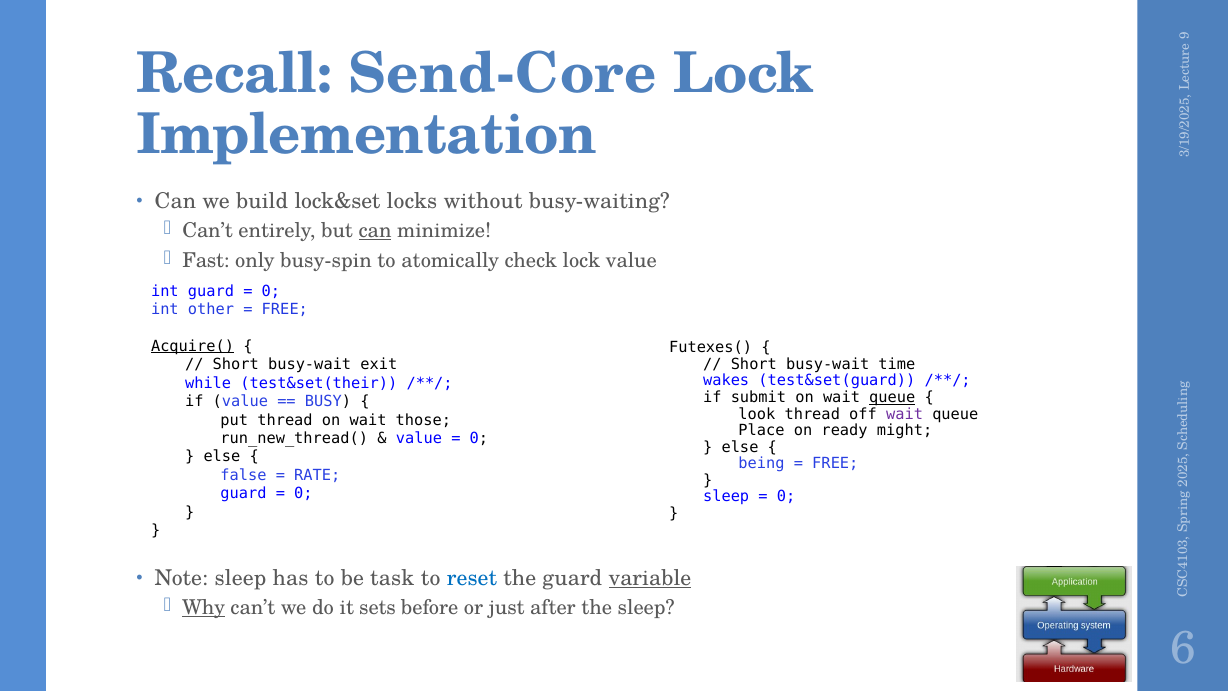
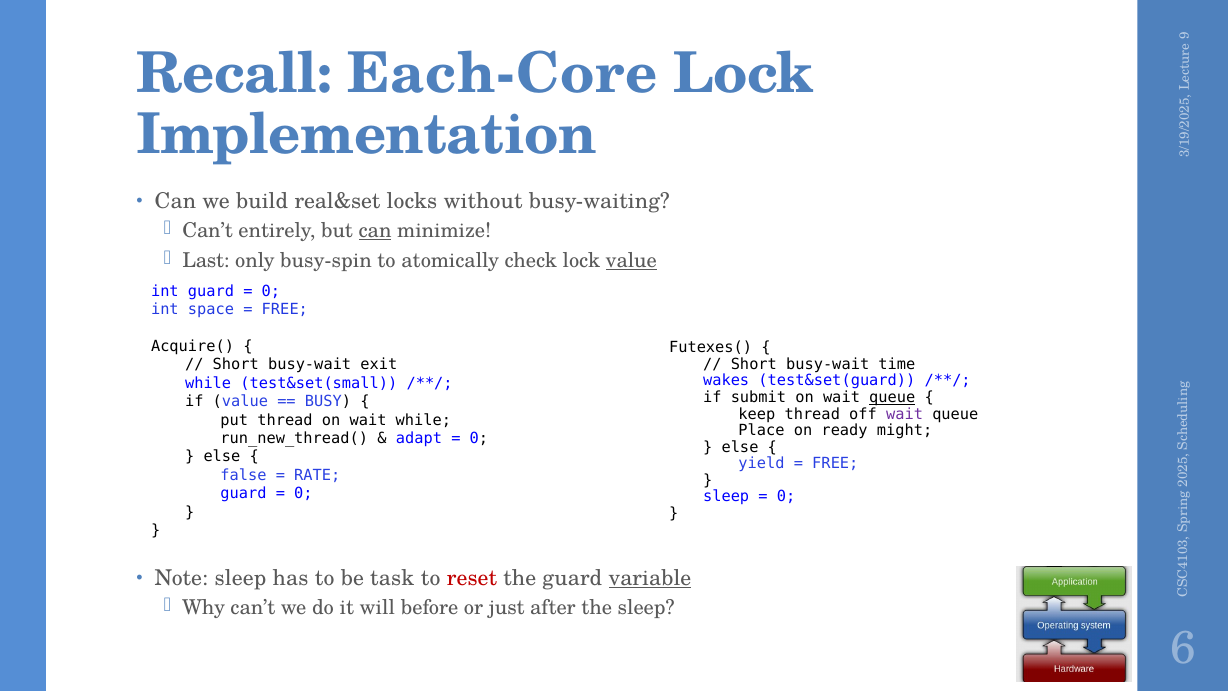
Send-Core: Send-Core -> Each-Core
lock&set: lock&set -> real&set
Fast: Fast -> Last
value at (631, 261) underline: none -> present
other: other -> space
Acquire( underline: present -> none
test&set(their: test&set(their -> test&set(small
look: look -> keep
wait those: those -> while
value at (419, 438): value -> adapt
being: being -> yield
reset colour: blue -> red
Why underline: present -> none
sets: sets -> will
